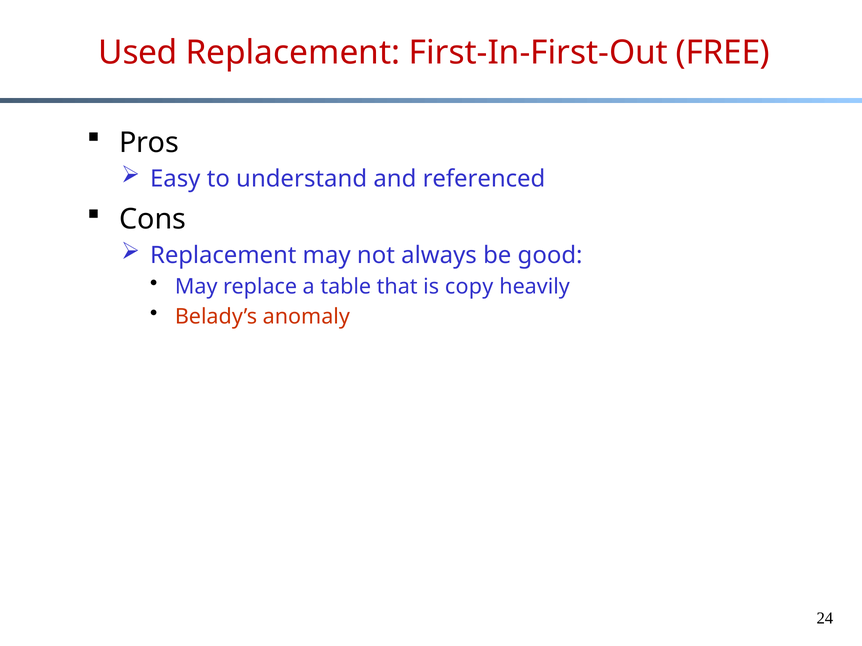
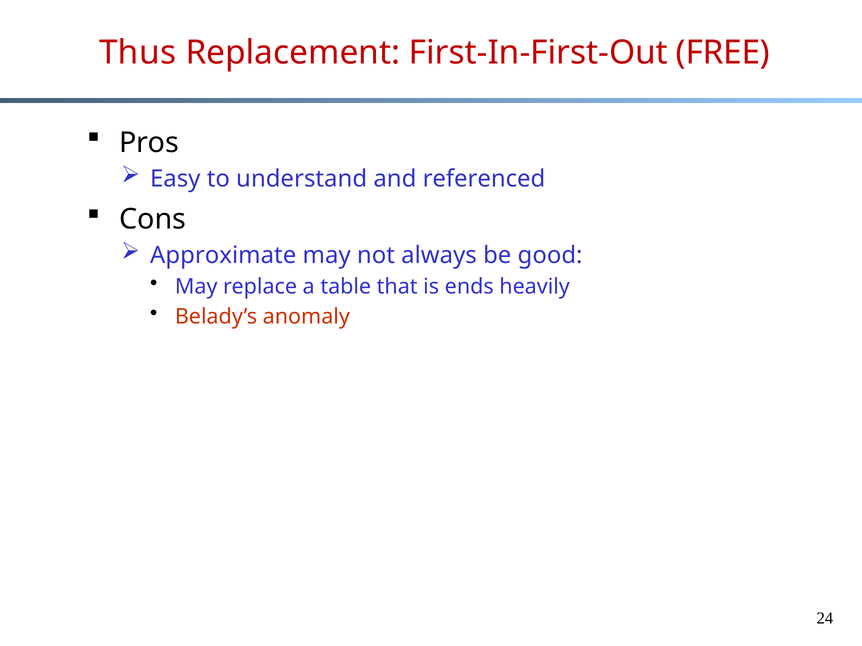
Used: Used -> Thus
Replacement at (223, 255): Replacement -> Approximate
copy: copy -> ends
